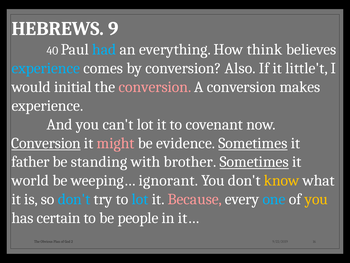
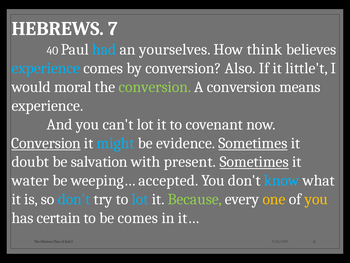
9: 9 -> 7
everything: everything -> yourselves
initial: initial -> moral
conversion at (155, 87) colour: pink -> light green
makes: makes -> means
might colour: pink -> light blue
father: father -> doubt
standing: standing -> salvation
brother: brother -> present
world: world -> water
ignorant: ignorant -> accepted
know colour: yellow -> light blue
Because colour: pink -> light green
one colour: light blue -> yellow
be people: people -> comes
